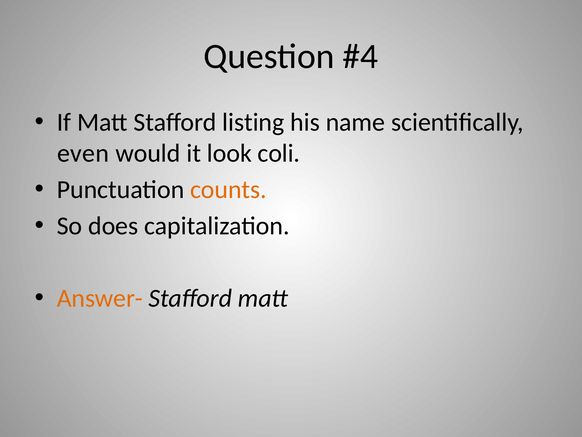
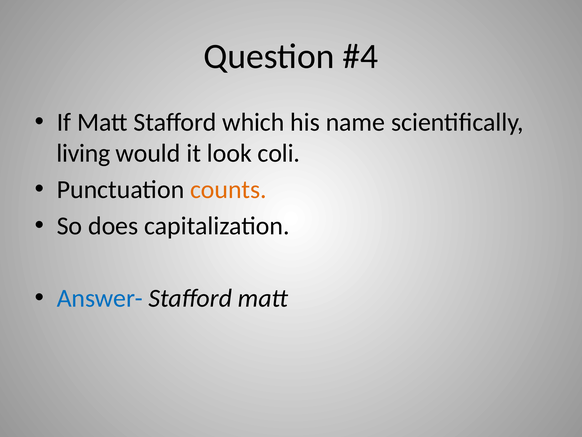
listing: listing -> which
even: even -> living
Answer- colour: orange -> blue
